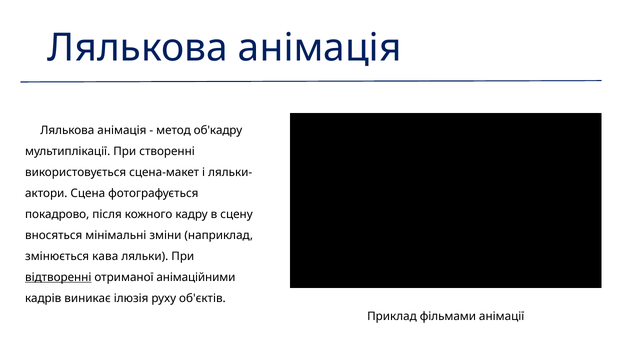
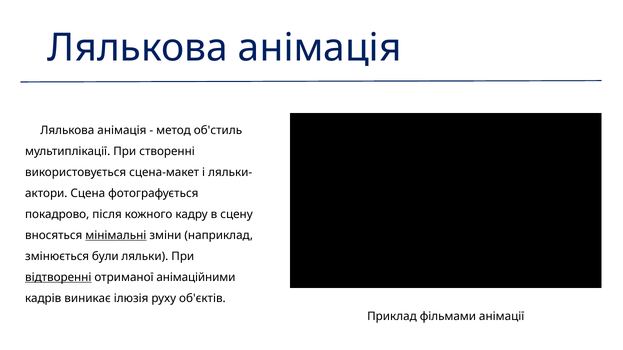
об'кадру: об'кадру -> об'стиль
мінімальні underline: none -> present
кава: кава -> були
